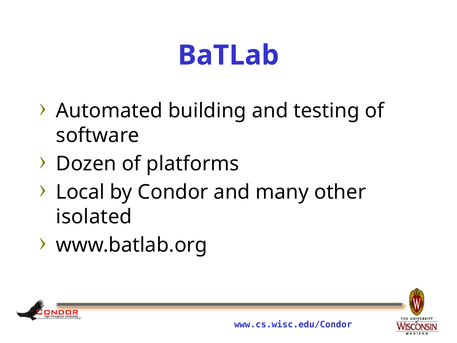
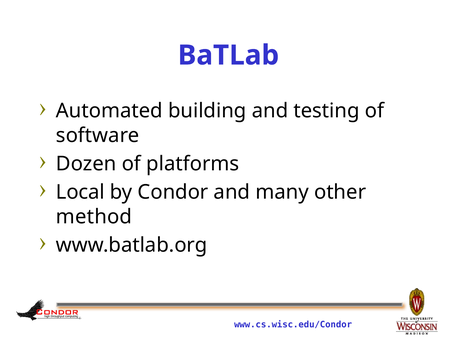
isolated: isolated -> method
